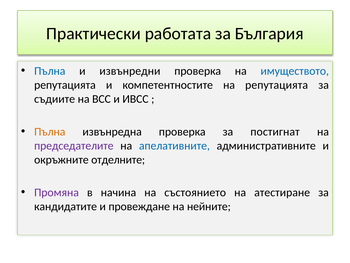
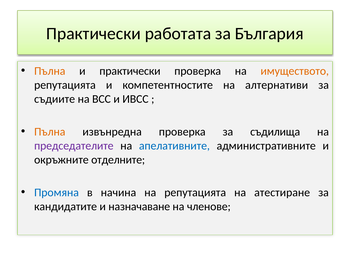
Пълна at (50, 71) colour: blue -> orange
и извънредни: извънредни -> практически
имуществото colour: blue -> orange
на репутацията: репутацията -> алтернативи
постигнат: постигнат -> съдилища
Промяна colour: purple -> blue
на състоянието: състоянието -> репутацията
провеждане: провеждане -> назначаване
нейните: нейните -> членове
